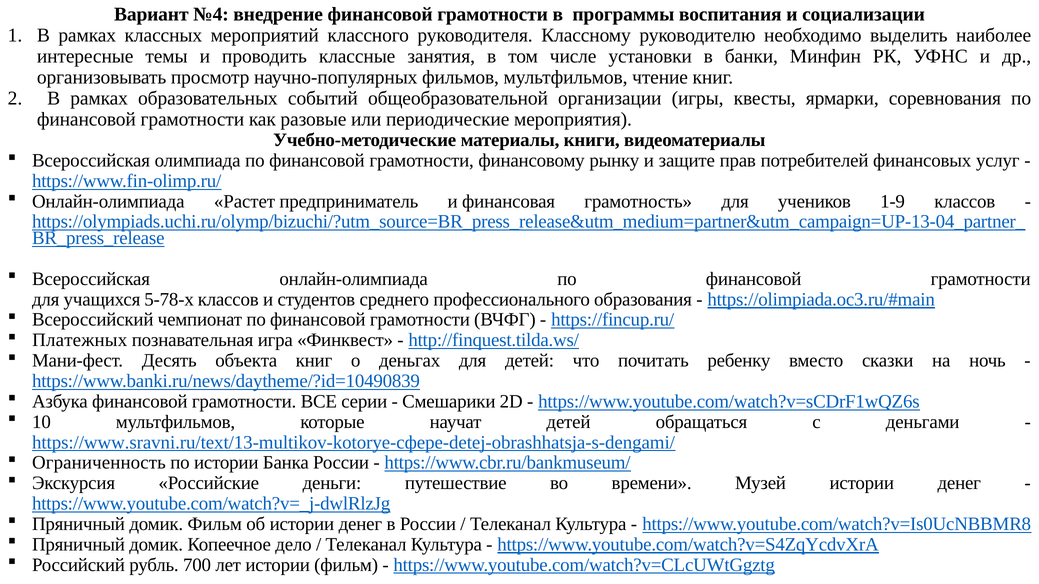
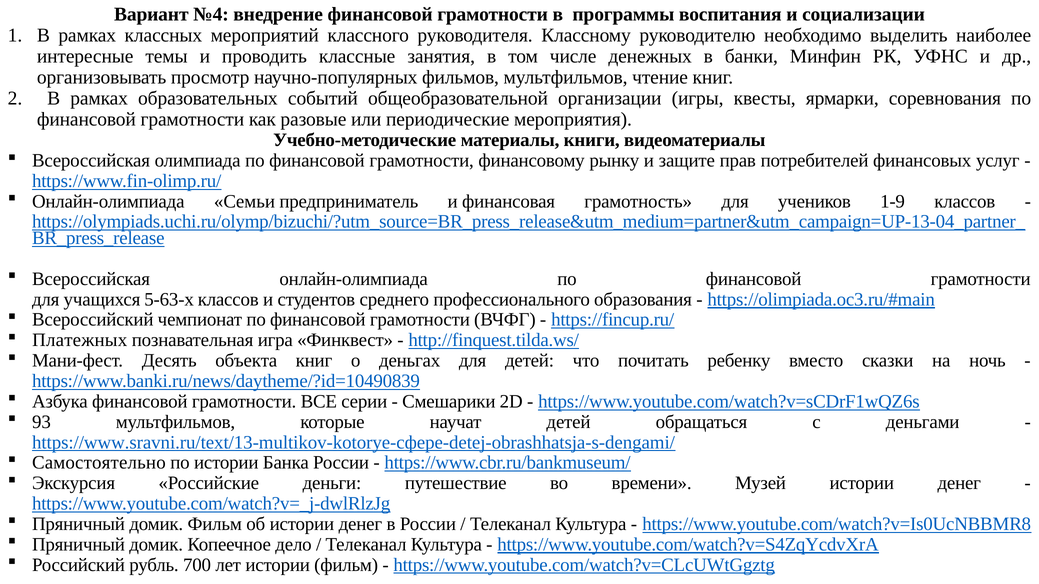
установки: установки -> денежных
Растет: Растет -> Семьи
5-78-х: 5-78-х -> 5-63-х
10: 10 -> 93
Ограниченность: Ограниченность -> Самостоятельно
